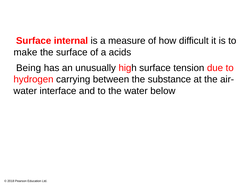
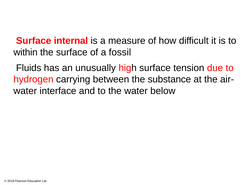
make: make -> within
acids: acids -> fossil
Being: Being -> Fluids
